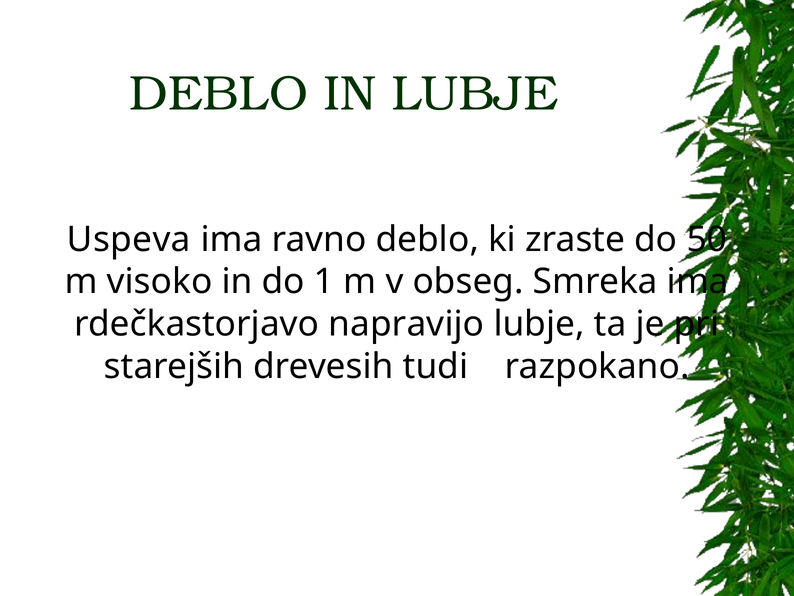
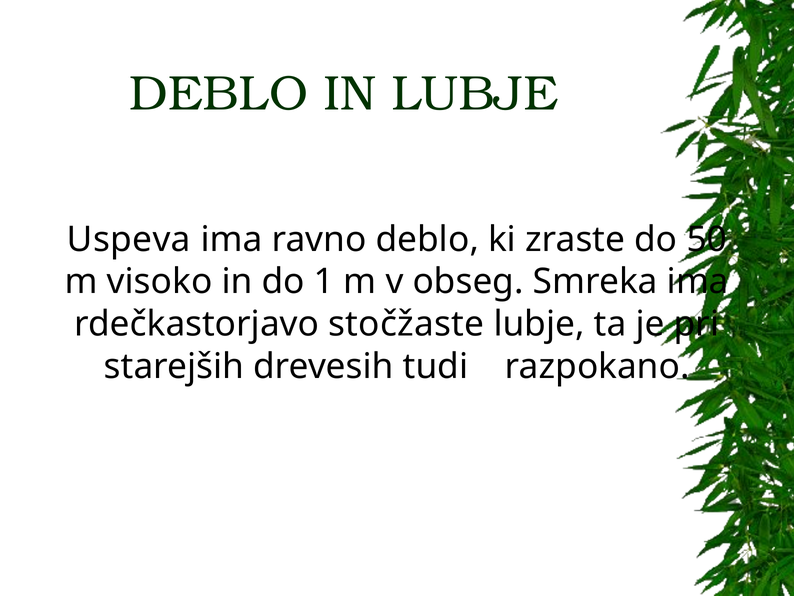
napravijo: napravijo -> stočžaste
